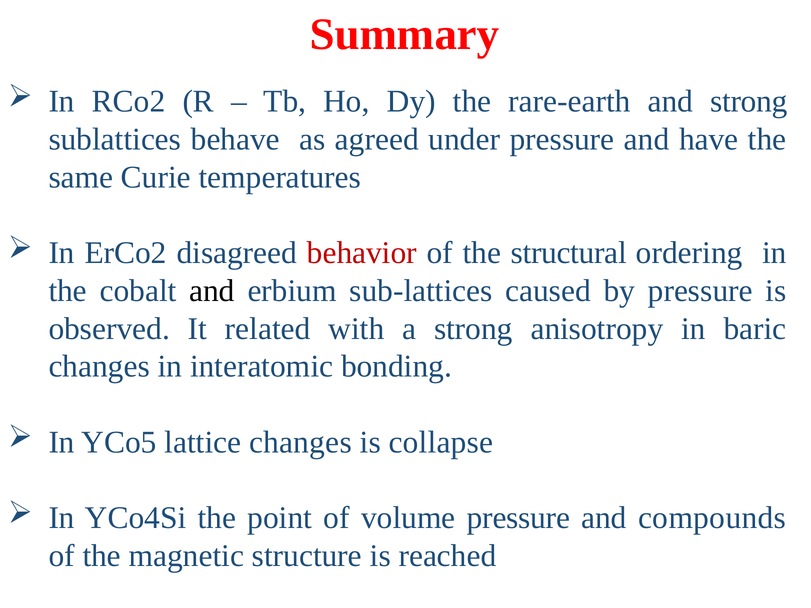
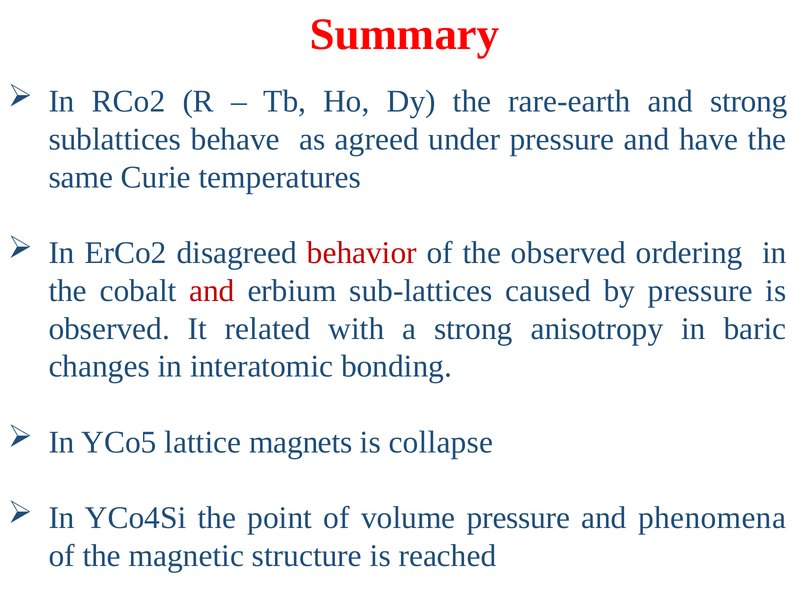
the structural: structural -> observed
and at (212, 291) colour: black -> red
lattice changes: changes -> magnets
compounds: compounds -> phenomena
